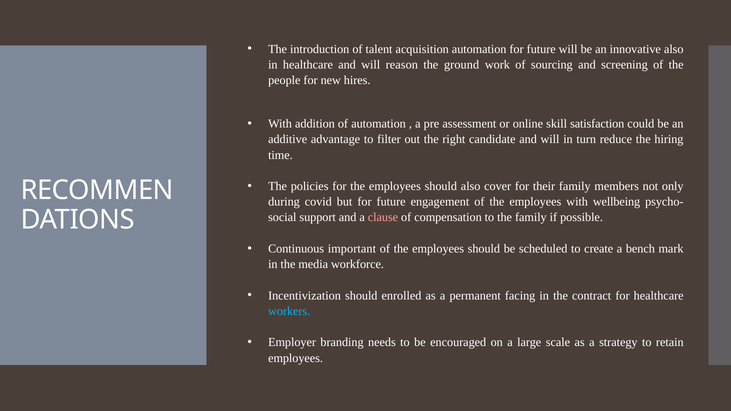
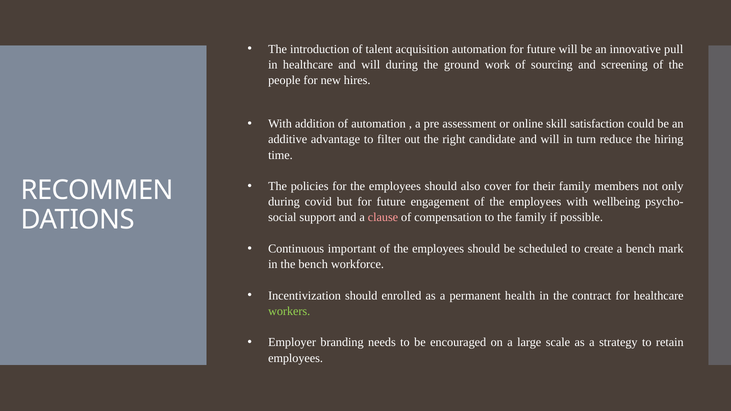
innovative also: also -> pull
will reason: reason -> during
the media: media -> bench
facing: facing -> health
workers colour: light blue -> light green
